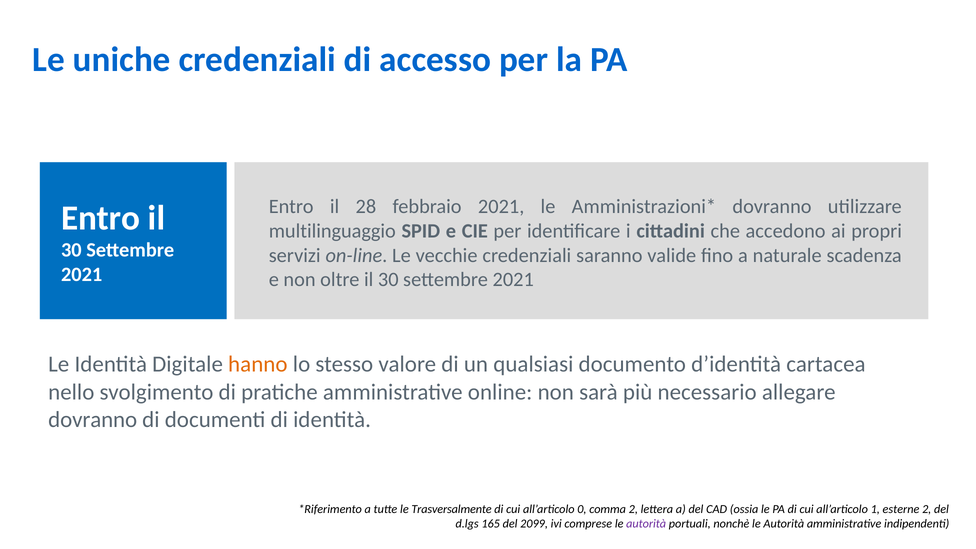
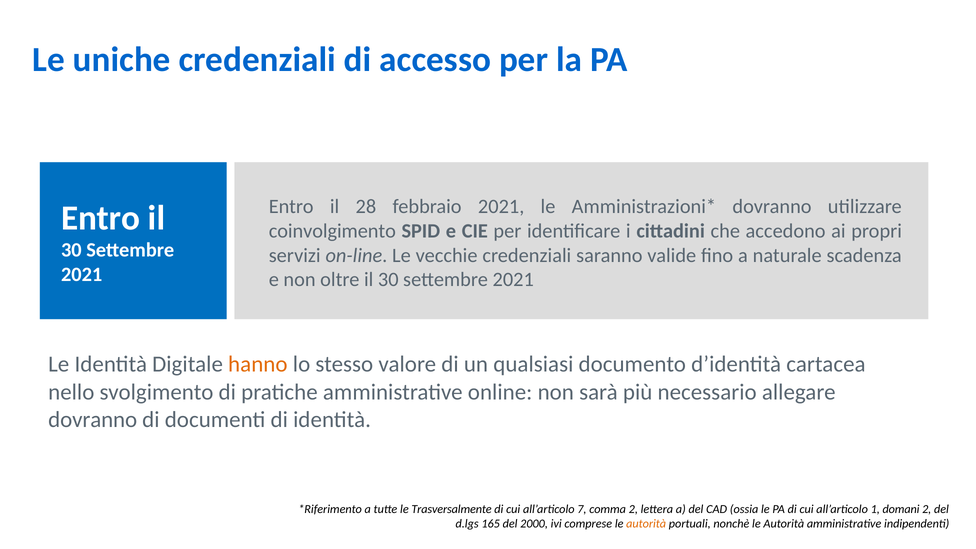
multilinguaggio: multilinguaggio -> coinvolgimento
0: 0 -> 7
esterne: esterne -> domani
2099: 2099 -> 2000
autorità at (646, 524) colour: purple -> orange
